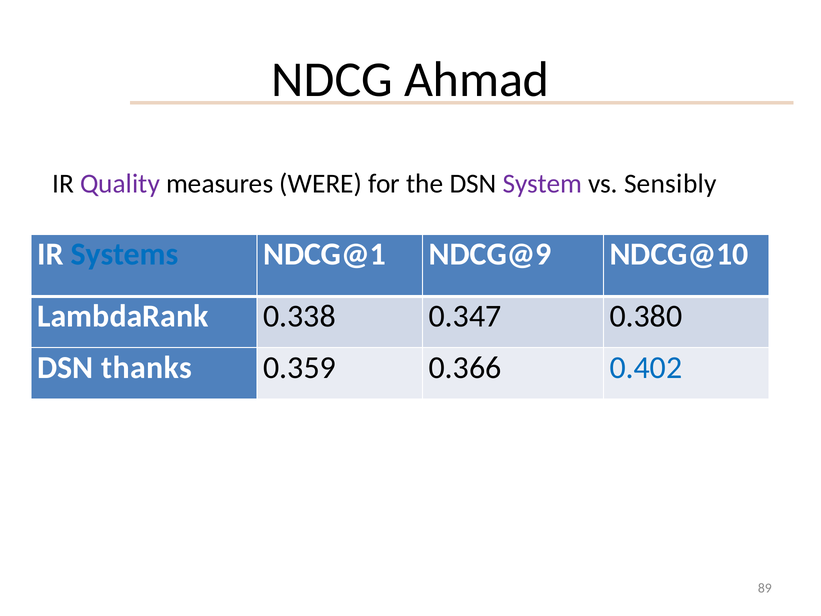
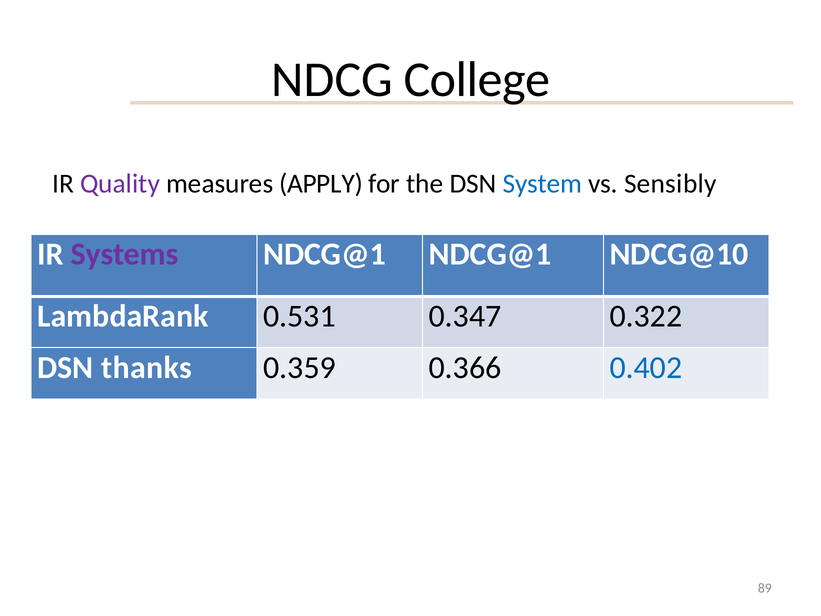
Ahmad: Ahmad -> College
WERE: WERE -> APPLY
System colour: purple -> blue
Systems colour: blue -> purple
NDCG@1 NDCG@9: NDCG@9 -> NDCG@1
0.338: 0.338 -> 0.531
0.380: 0.380 -> 0.322
